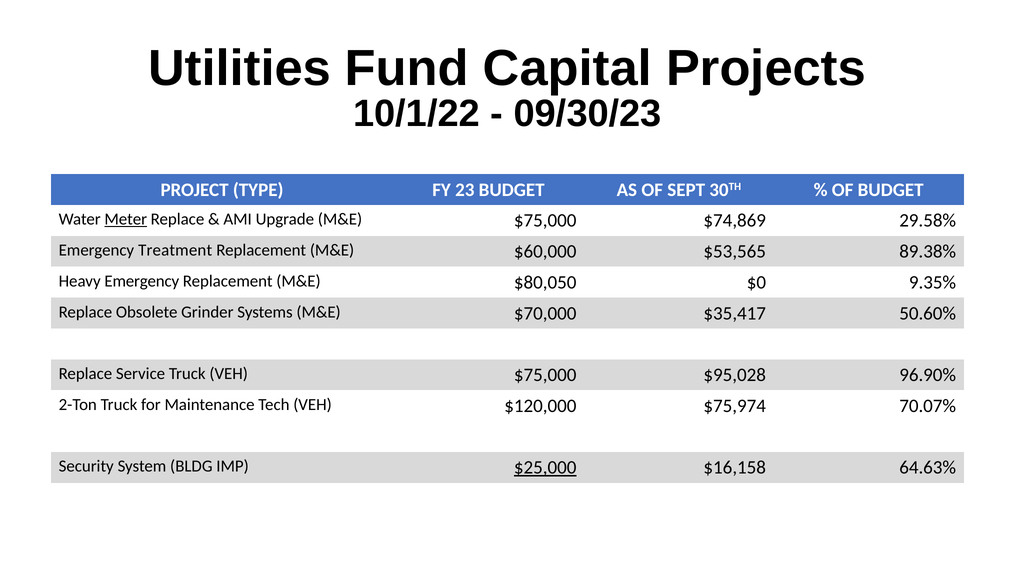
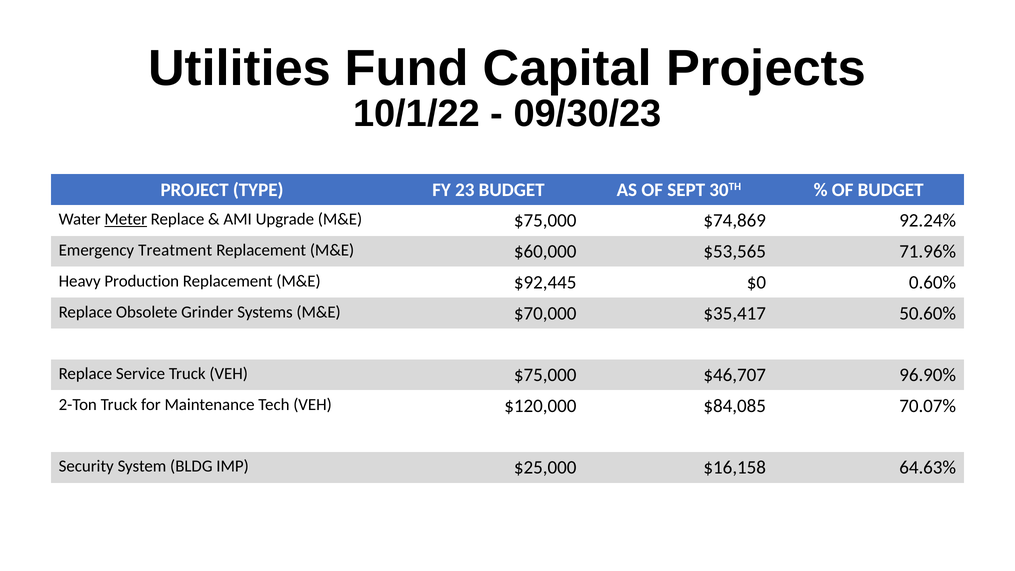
29.58%: 29.58% -> 92.24%
89.38%: 89.38% -> 71.96%
Heavy Emergency: Emergency -> Production
$80,050: $80,050 -> $92,445
9.35%: 9.35% -> 0.60%
$95,028: $95,028 -> $46,707
$75,974: $75,974 -> $84,085
$25,000 underline: present -> none
